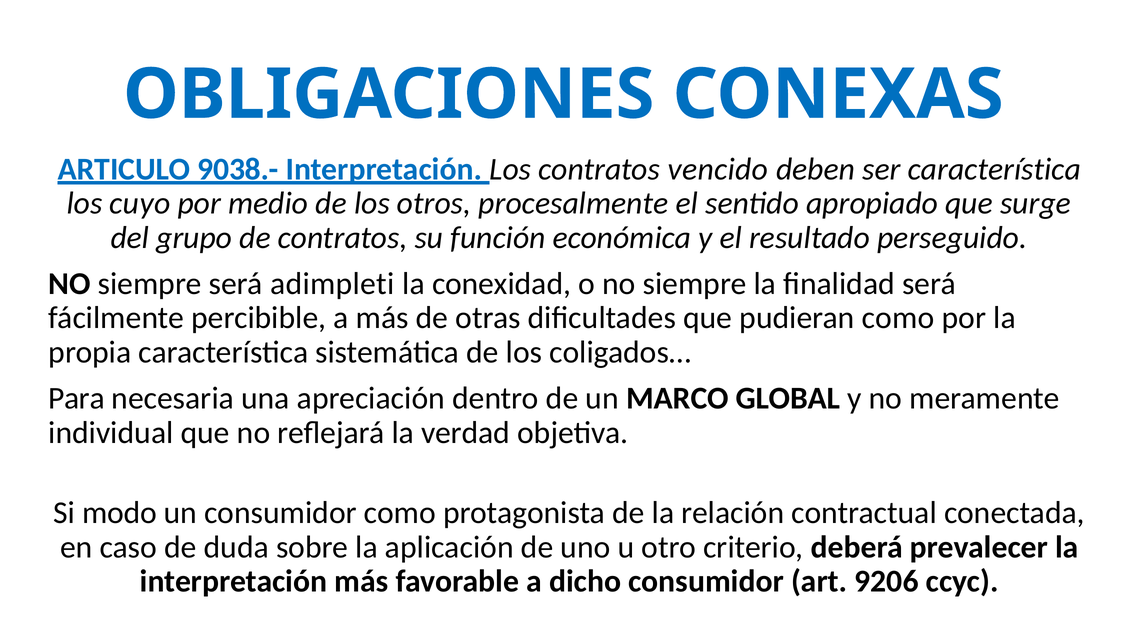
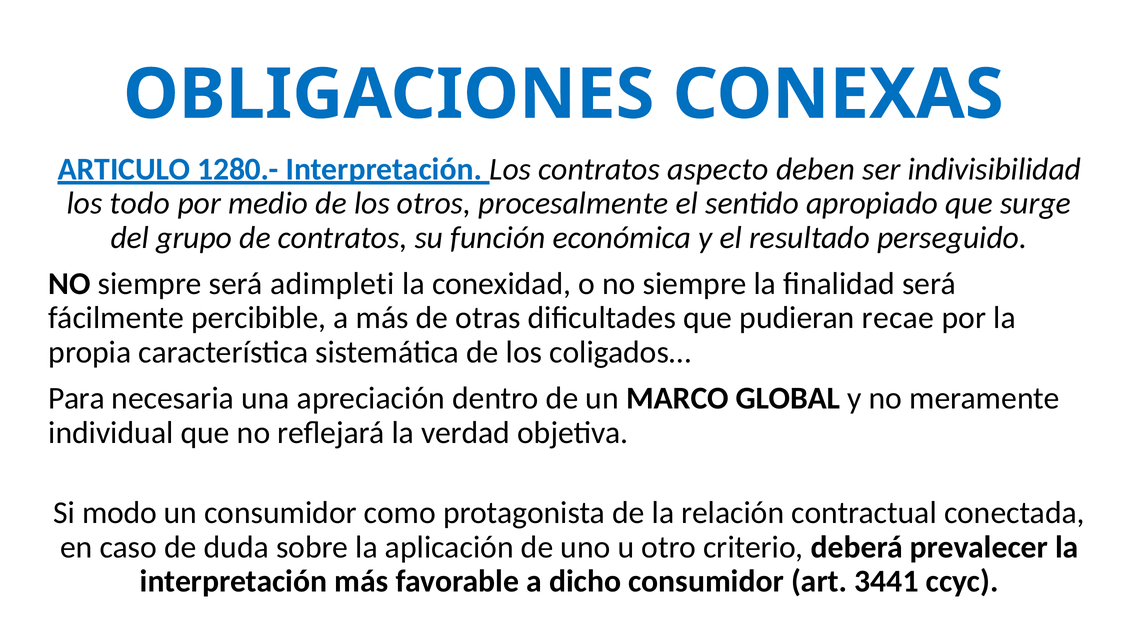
9038.-: 9038.- -> 1280.-
vencido: vencido -> aspecto
ser característica: característica -> indivisibilidad
cuyo: cuyo -> todo
pudieran como: como -> recae
9206: 9206 -> 3441
